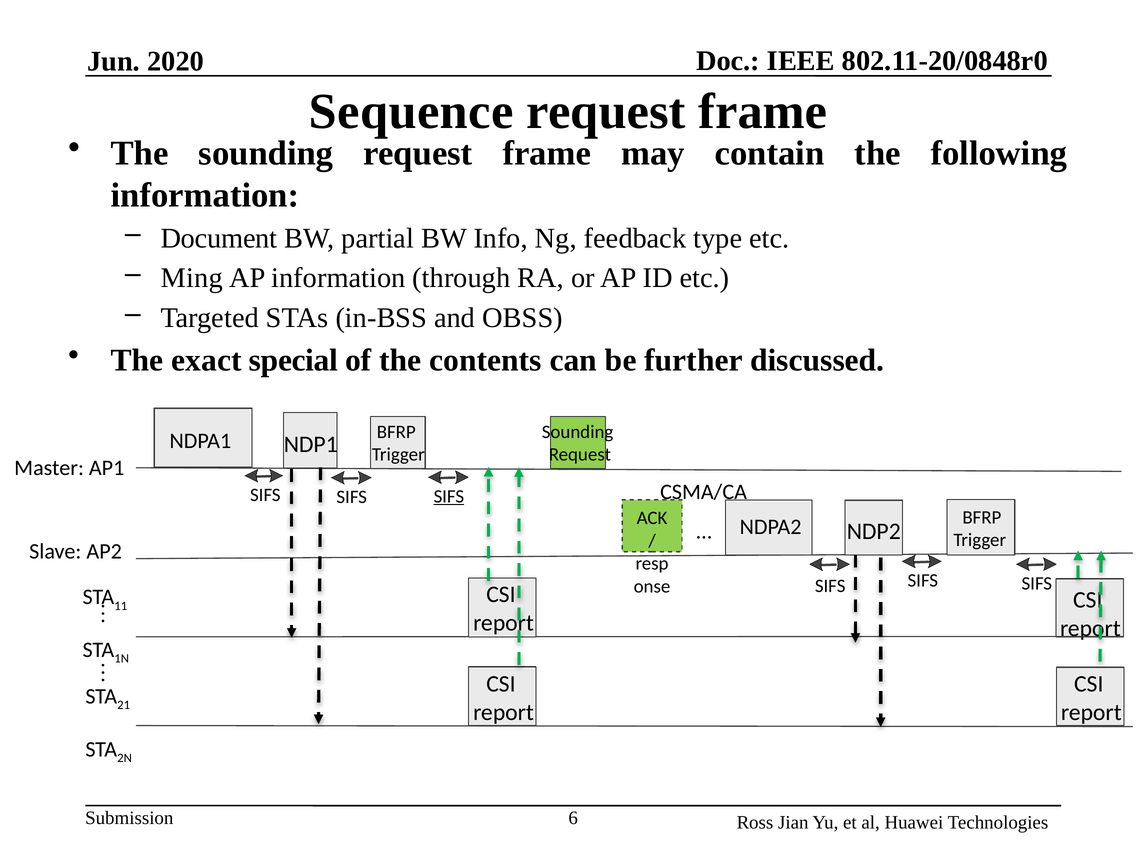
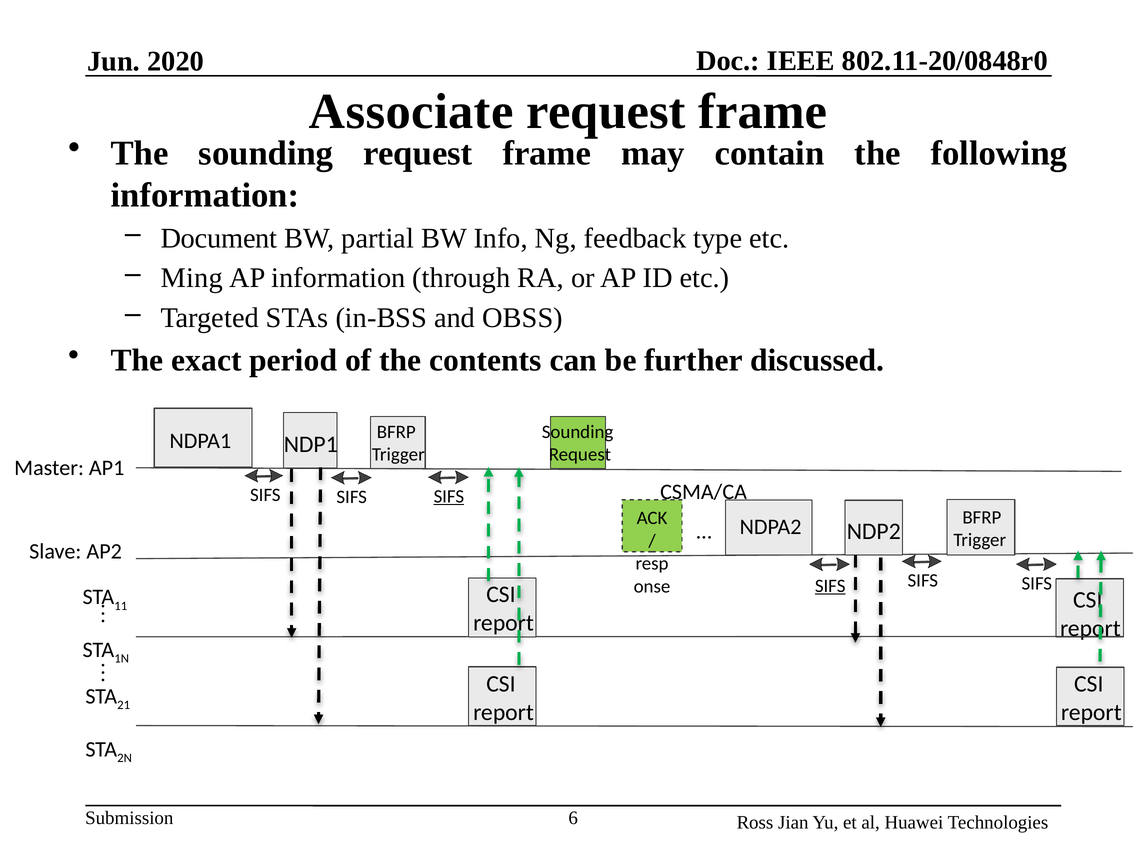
Sequence: Sequence -> Associate
special: special -> period
SIFS at (830, 586) underline: none -> present
